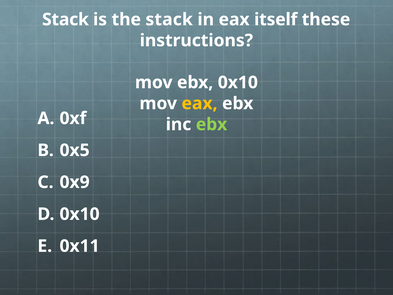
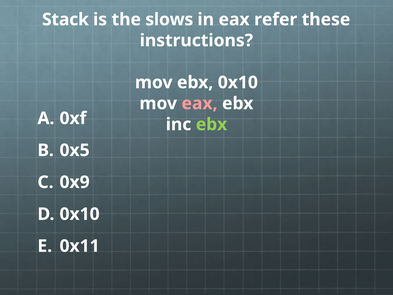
the stack: stack -> slows
itself: itself -> refer
eax at (200, 103) colour: yellow -> pink
